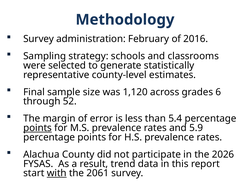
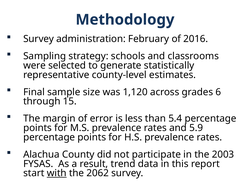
52: 52 -> 15
points at (38, 128) underline: present -> none
2026: 2026 -> 2003
2061: 2061 -> 2062
